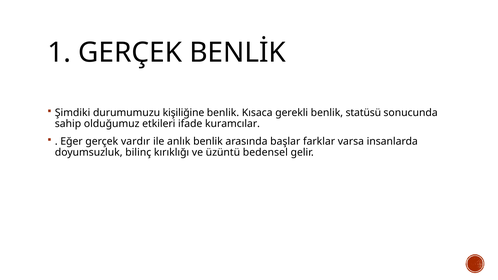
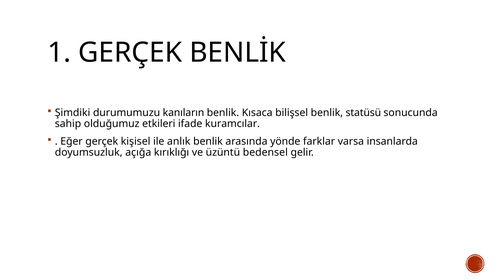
kişiliğine: kişiliğine -> kanıların
gerekli: gerekli -> bilişsel
vardır: vardır -> kişisel
başlar: başlar -> yönde
bilinç: bilinç -> açığa
